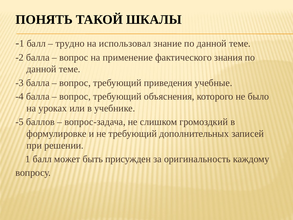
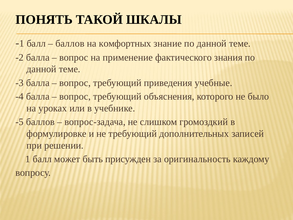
трудно at (70, 43): трудно -> баллов
использовал: использовал -> комфортных
